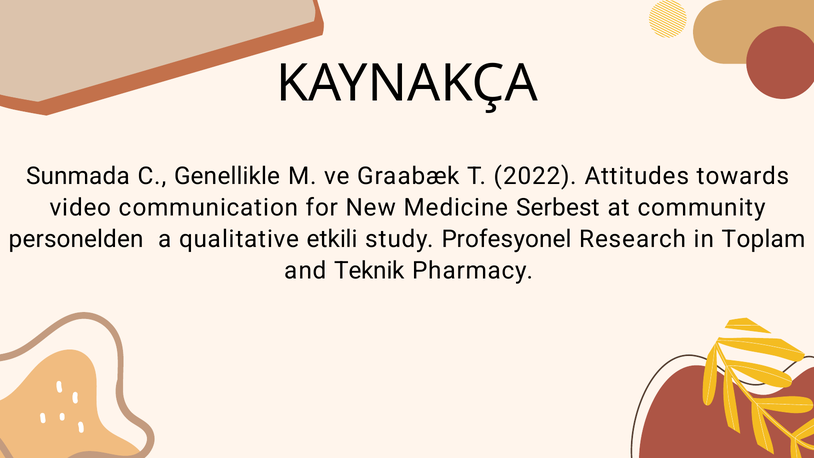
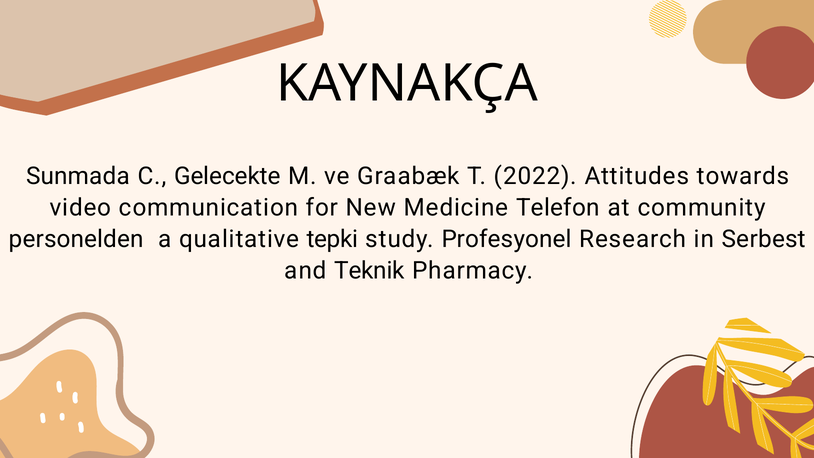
Genellikle: Genellikle -> Gelecekte
Serbest: Serbest -> Telefon
etkili: etkili -> tepki
Toplam: Toplam -> Serbest
